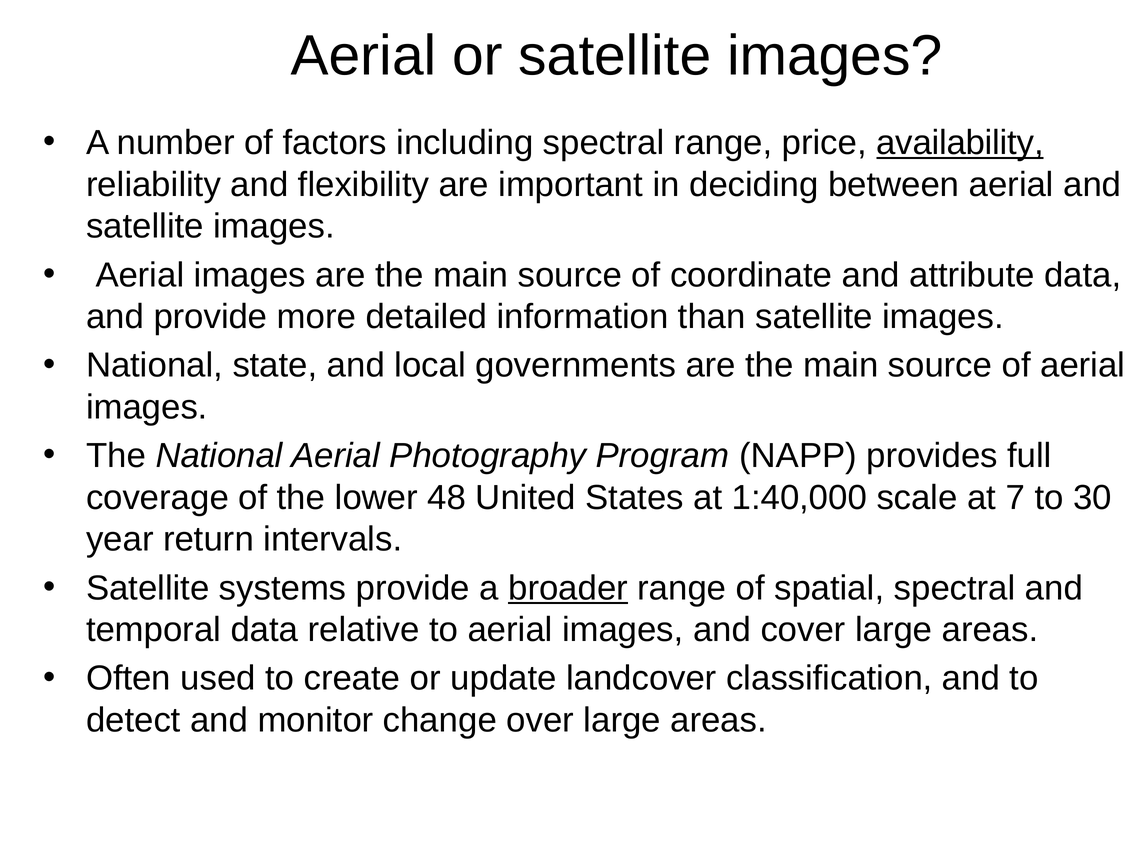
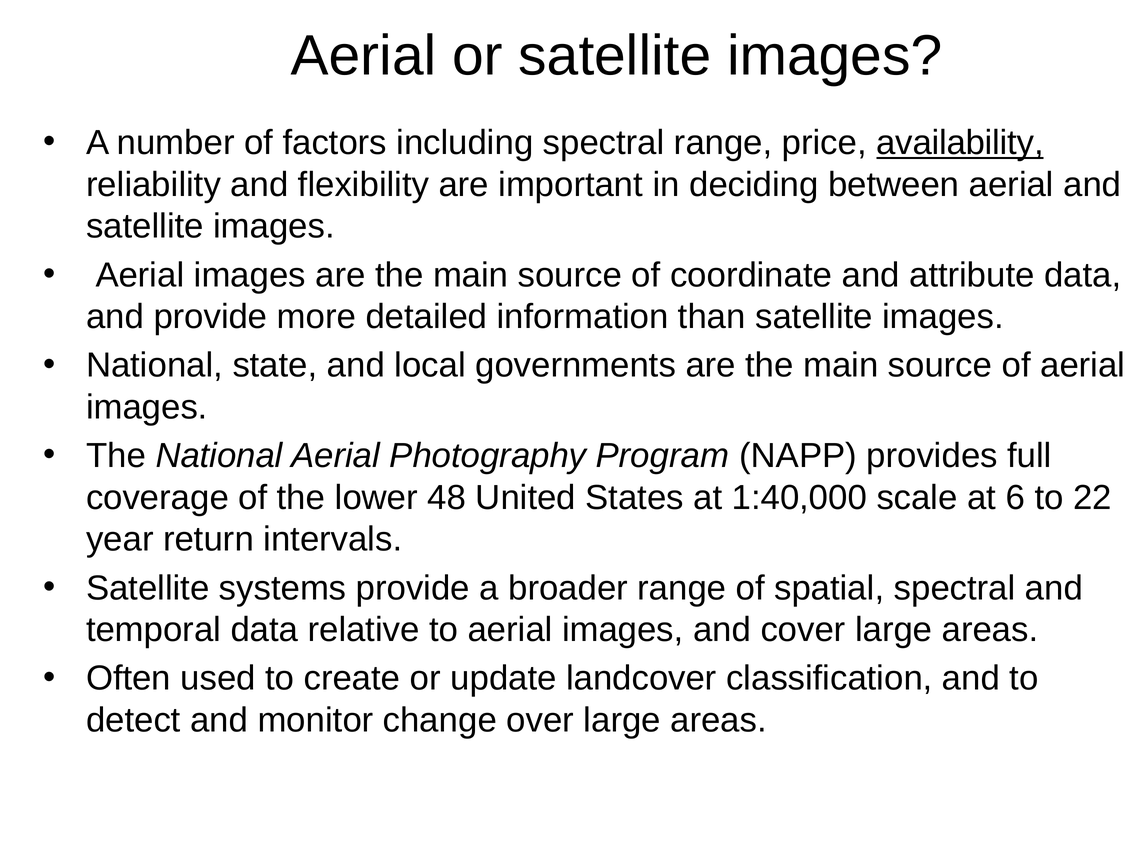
7: 7 -> 6
30: 30 -> 22
broader underline: present -> none
